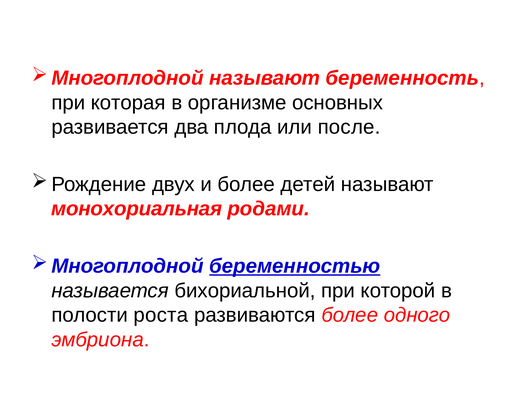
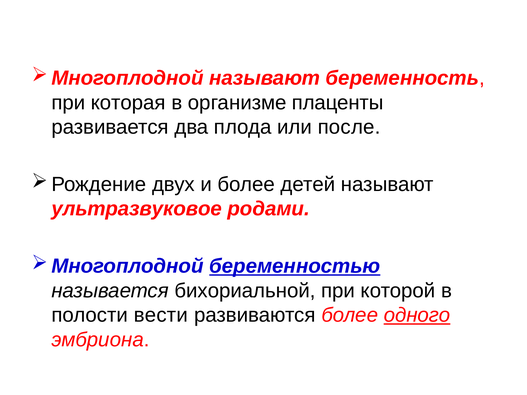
основных: основных -> плаценты
монохориальная: монохориальная -> ультразвуковое
роста: роста -> вести
одного underline: none -> present
